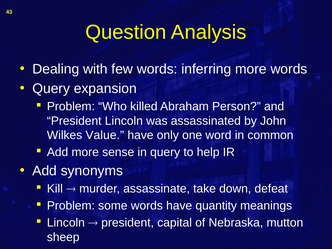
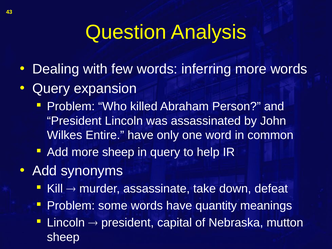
Value: Value -> Entire
more sense: sense -> sheep
